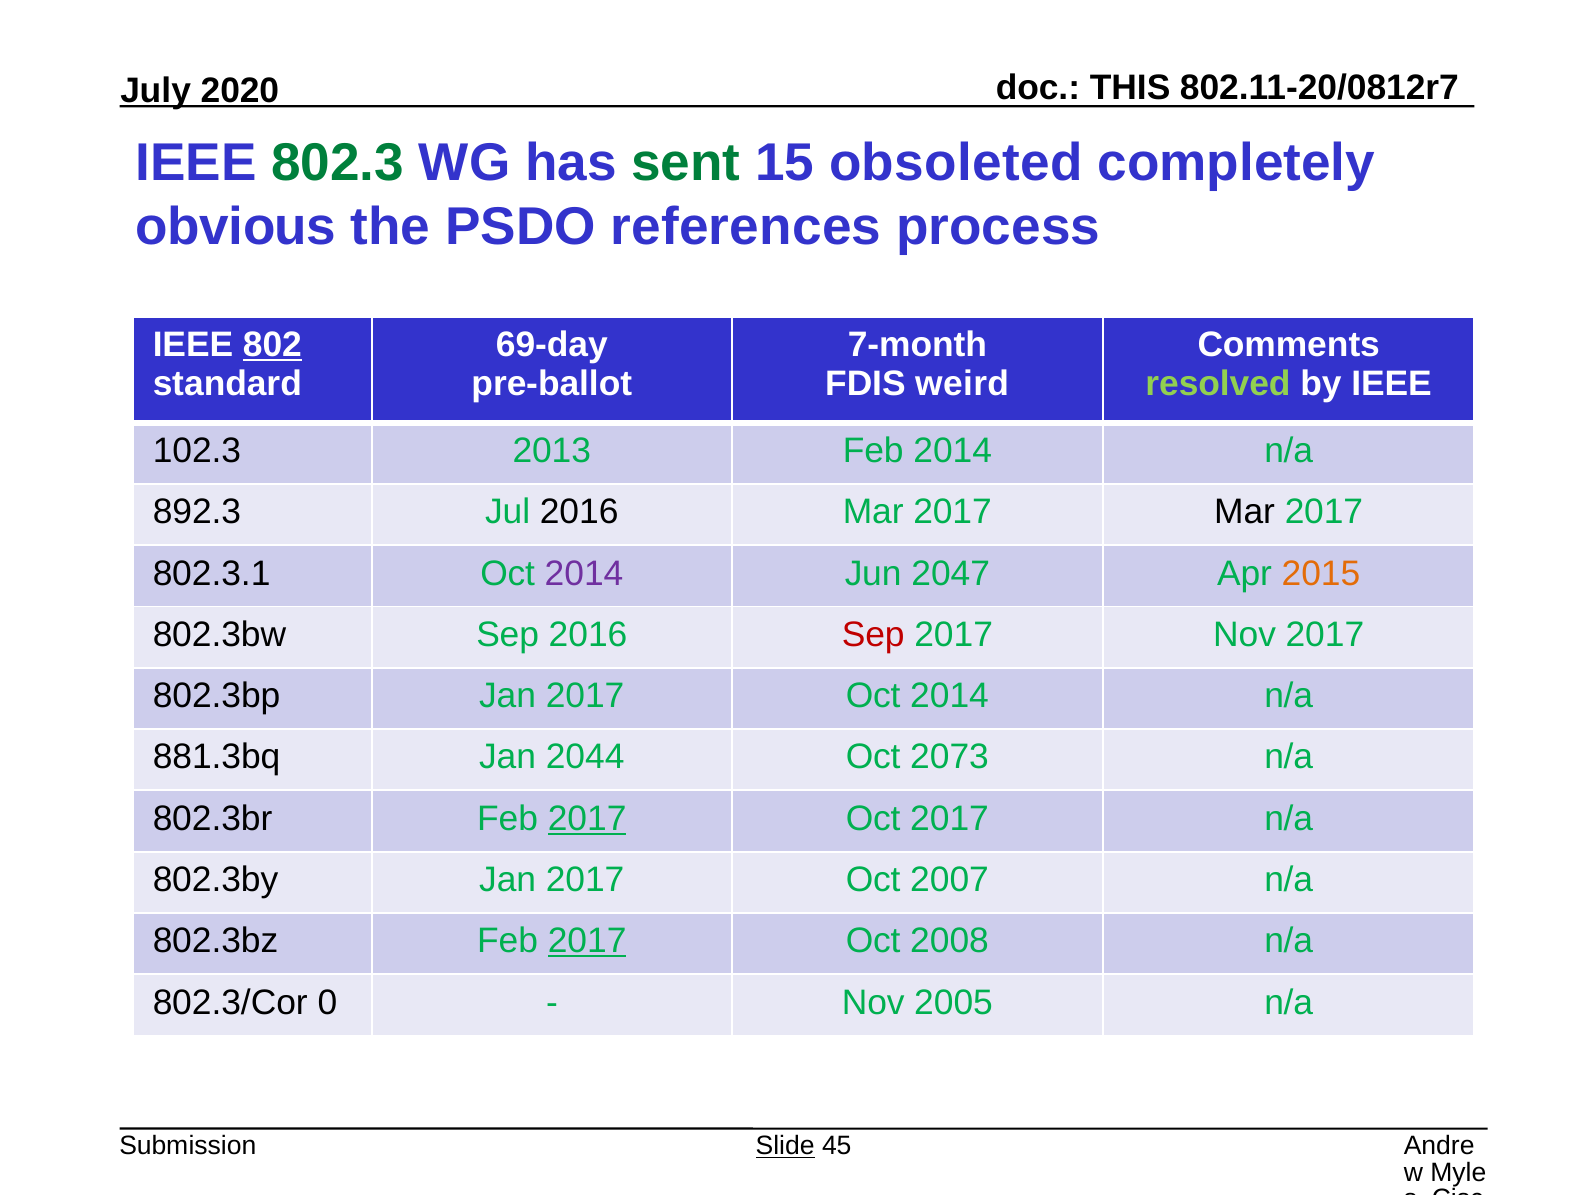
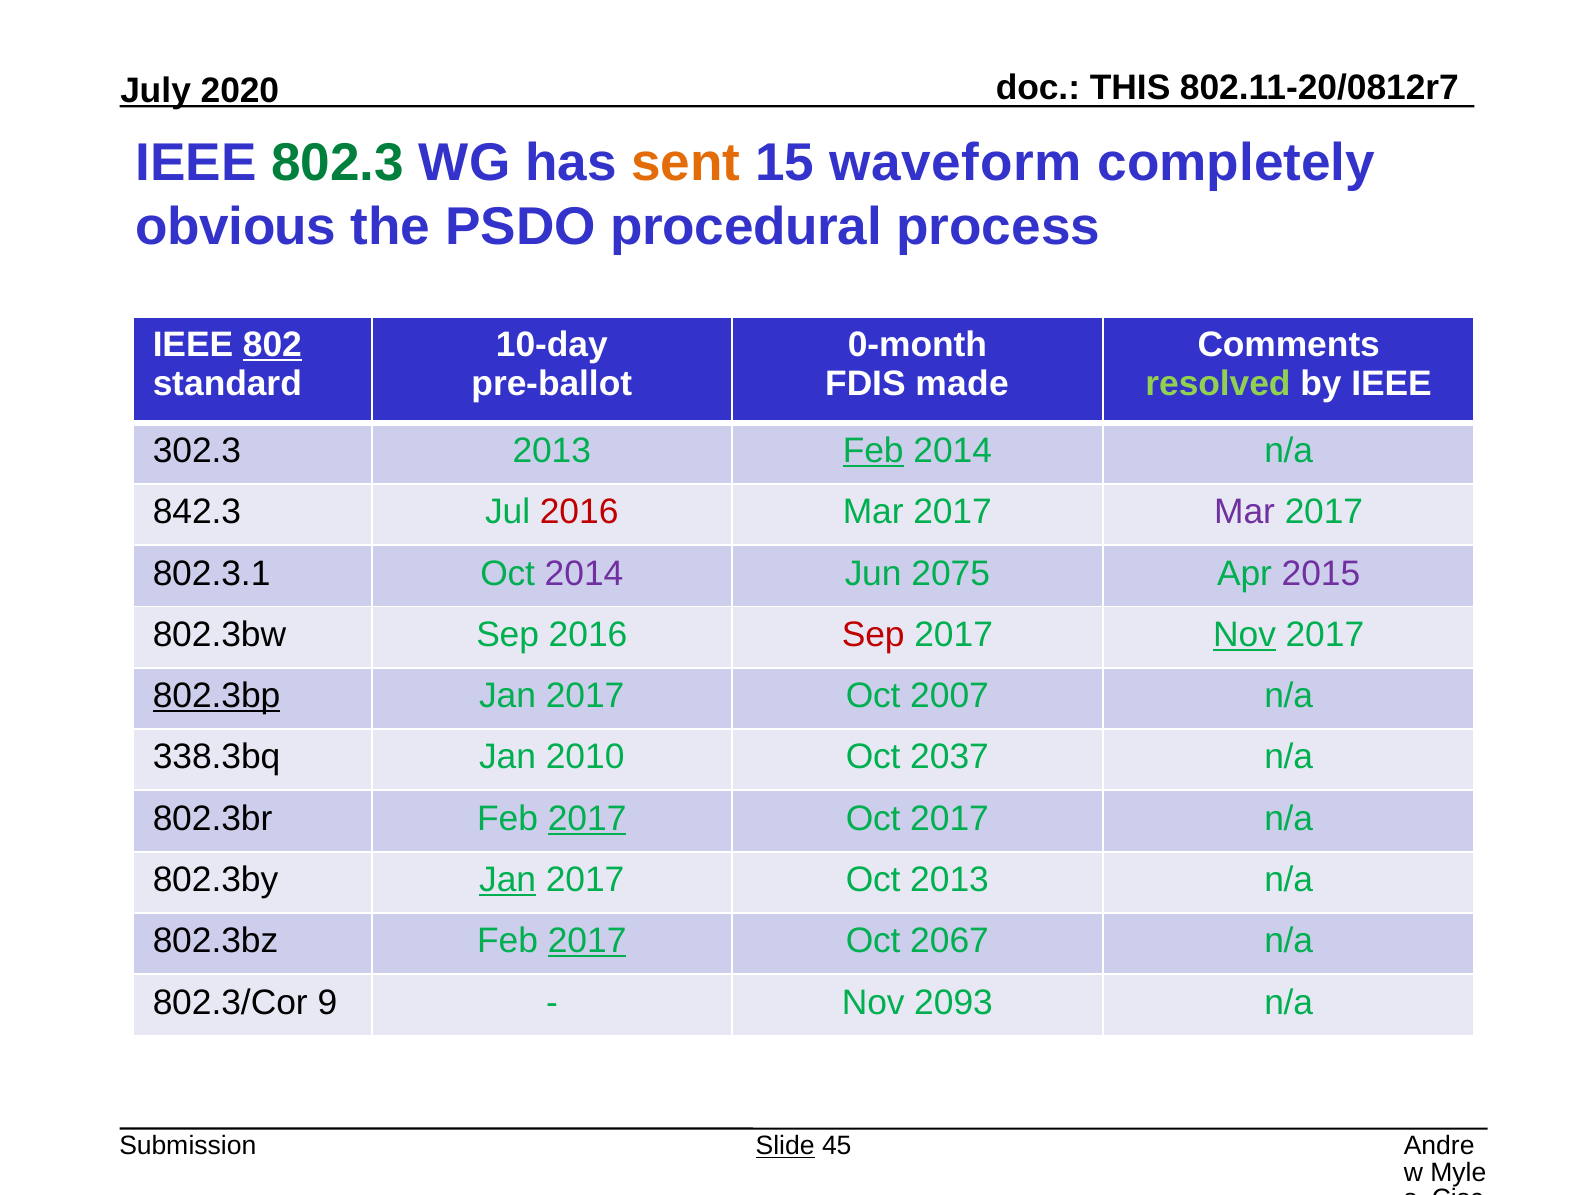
sent colour: green -> orange
obsoleted: obsoleted -> waveform
references: references -> procedural
69-day: 69-day -> 10-day
7-month: 7-month -> 0-month
weird: weird -> made
102.3: 102.3 -> 302.3
Feb at (873, 451) underline: none -> present
892.3: 892.3 -> 842.3
2016 at (579, 512) colour: black -> red
Mar at (1245, 512) colour: black -> purple
2047: 2047 -> 2075
2015 colour: orange -> purple
Nov at (1245, 635) underline: none -> present
802.3bp underline: none -> present
2017 Oct 2014: 2014 -> 2007
881.3bq: 881.3bq -> 338.3bq
2044: 2044 -> 2010
2073: 2073 -> 2037
Jan at (508, 880) underline: none -> present
Oct 2007: 2007 -> 2013
2008: 2008 -> 2067
0: 0 -> 9
2005: 2005 -> 2093
